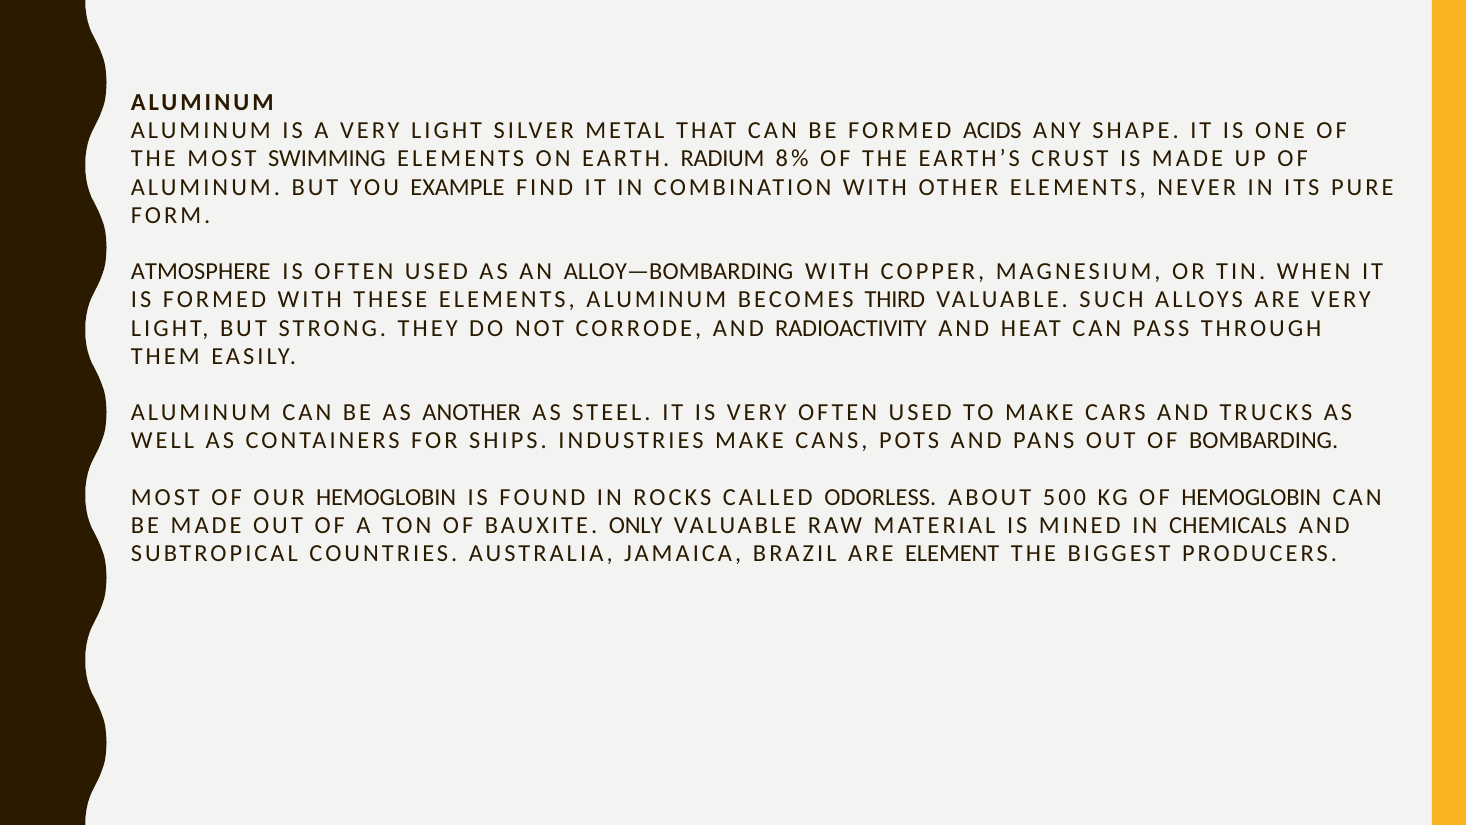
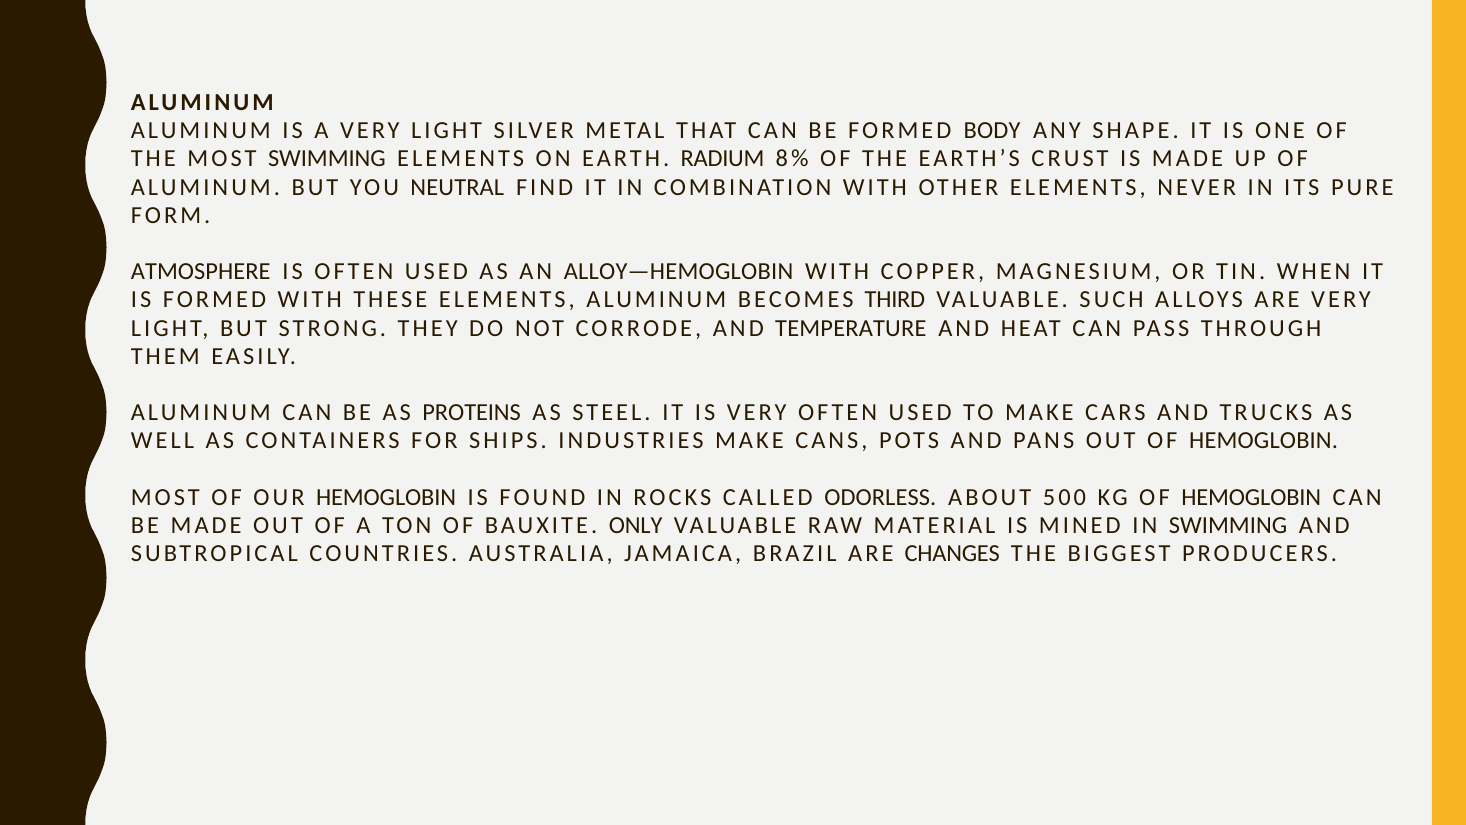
ACIDS: ACIDS -> BODY
EXAMPLE: EXAMPLE -> NEUTRAL
ALLOY—BOMBARDING: ALLOY—BOMBARDING -> ALLOY—HEMOGLOBIN
RADIOACTIVITY: RADIOACTIVITY -> TEMPERATURE
ANOTHER: ANOTHER -> PROTEINS
OUT OF BOMBARDING: BOMBARDING -> HEMOGLOBIN
IN CHEMICALS: CHEMICALS -> SWIMMING
ELEMENT: ELEMENT -> CHANGES
